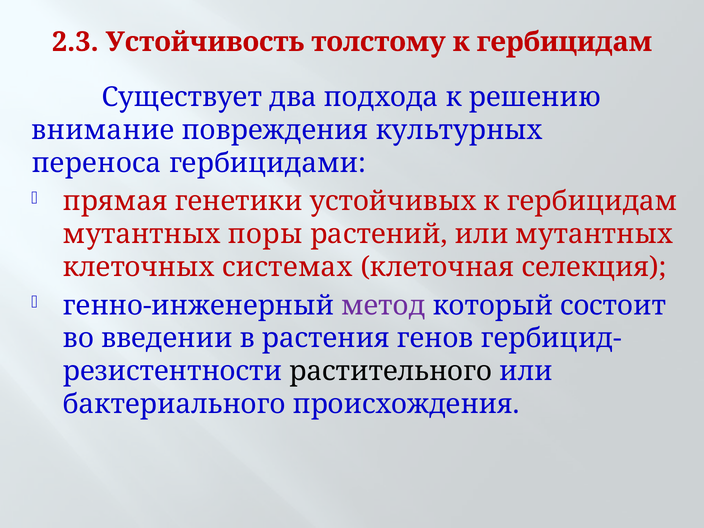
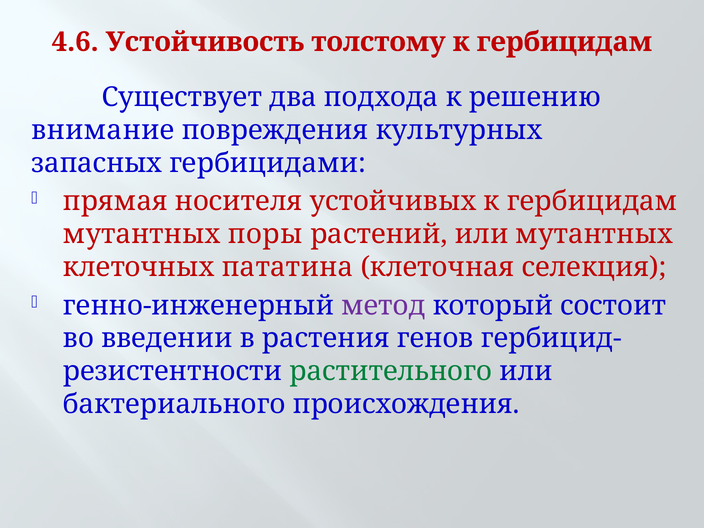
2.3: 2.3 -> 4.6
переноса: переноса -> запасных
генетики: генетики -> носителя
системах: системах -> пататина
растительного colour: black -> green
